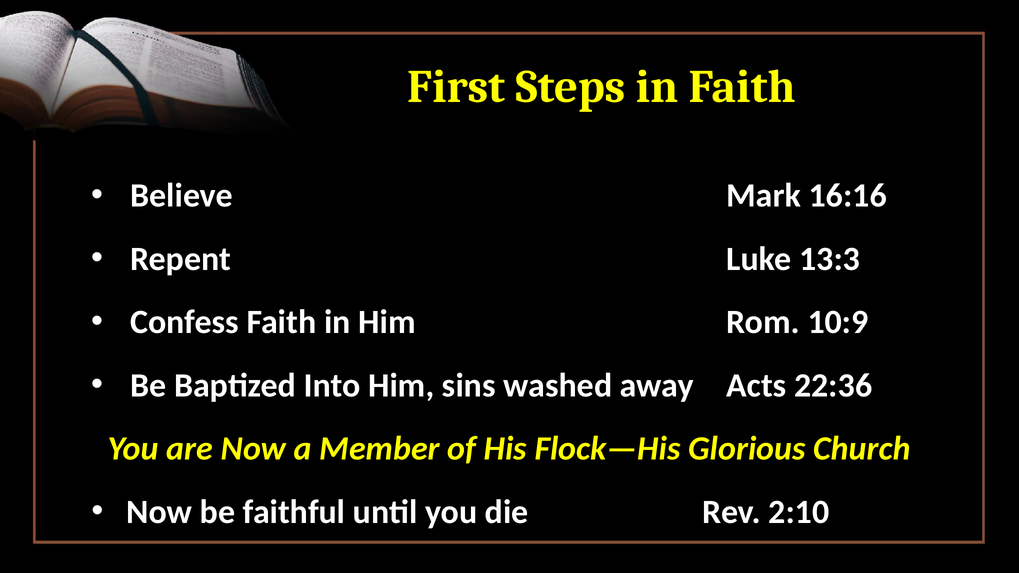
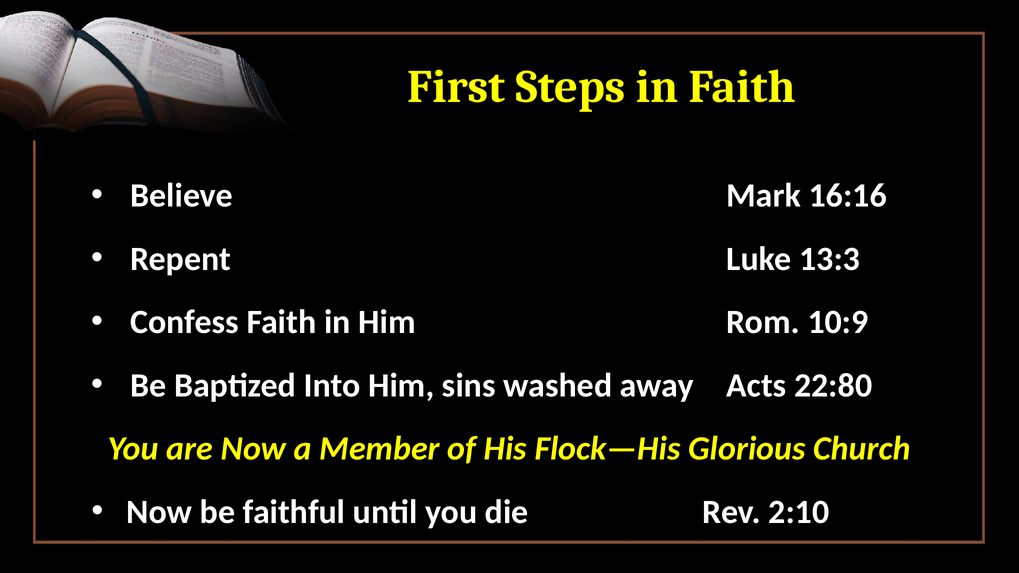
22:36: 22:36 -> 22:80
